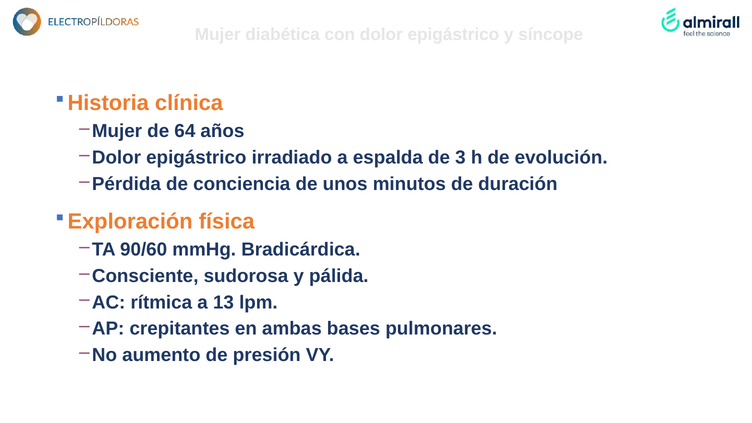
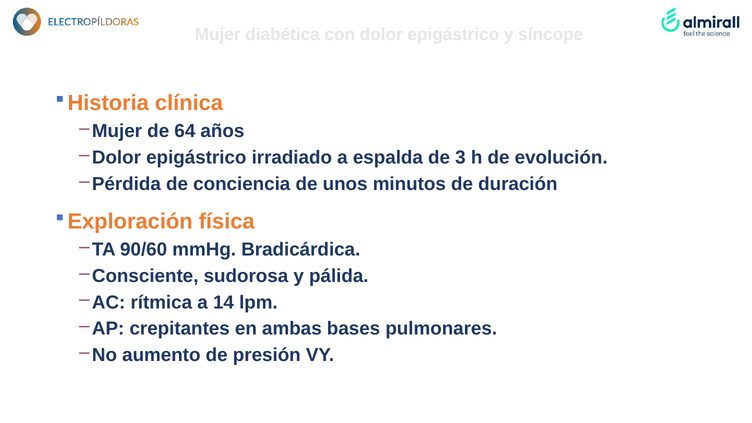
13: 13 -> 14
